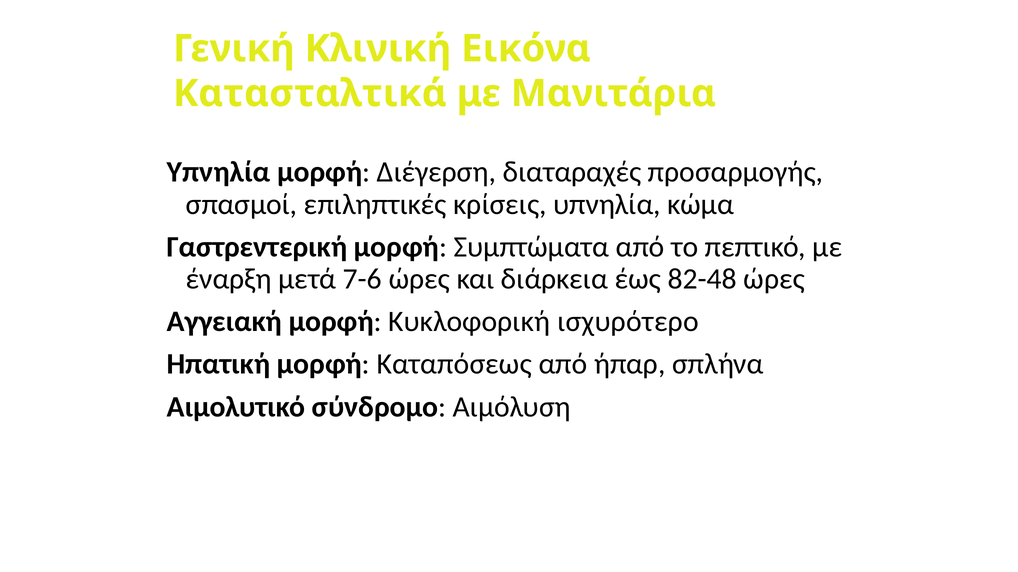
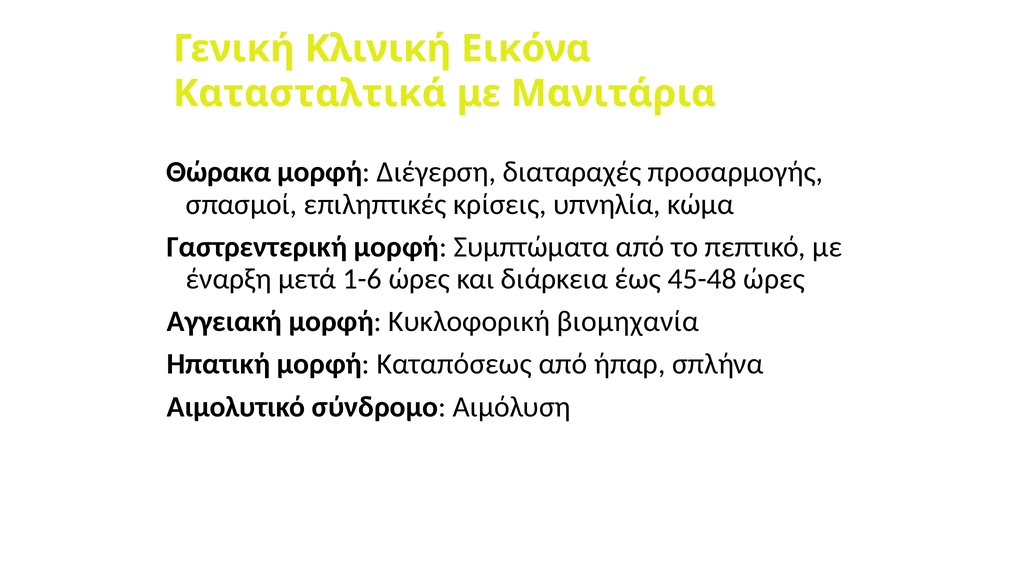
Υπνηλία at (219, 172): Υπνηλία -> Θώρακα
7-6: 7-6 -> 1-6
82-48: 82-48 -> 45-48
ισχυρότερο: ισχυρότερο -> βιομηχανία
